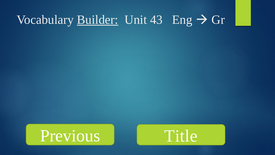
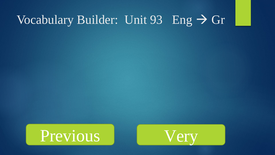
Builder underline: present -> none
43: 43 -> 93
Title: Title -> Very
